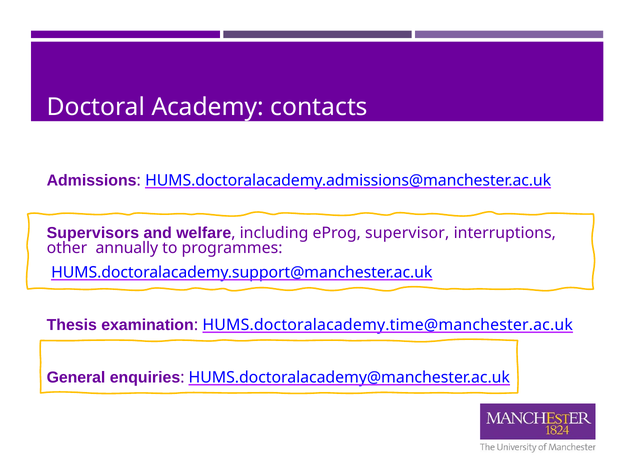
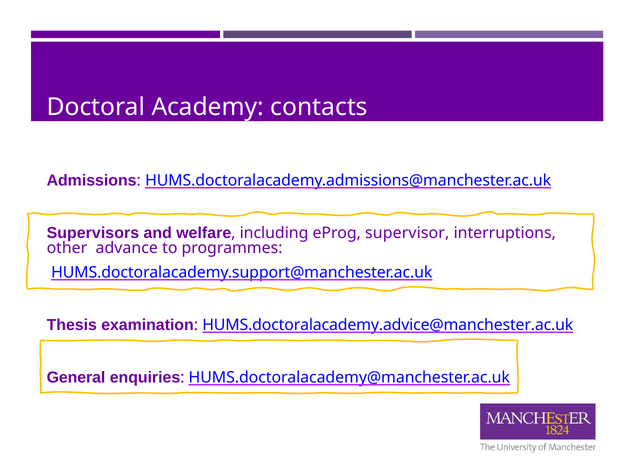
annually: annually -> advance
HUMS.doctoralacademy.time@manchester.ac.uk: HUMS.doctoralacademy.time@manchester.ac.uk -> HUMS.doctoralacademy.advice@manchester.ac.uk
